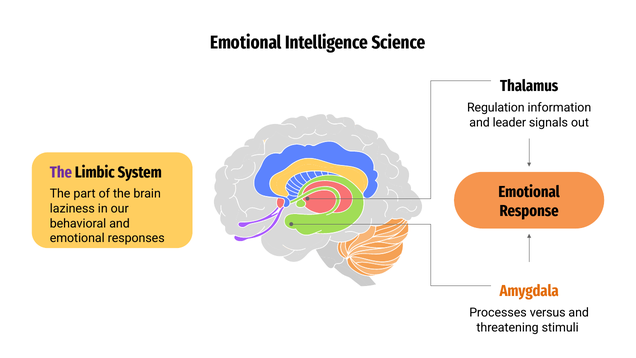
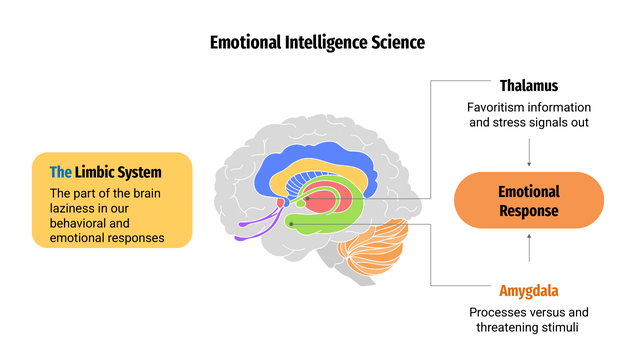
Regulation: Regulation -> Favoritism
leader: leader -> stress
The at (61, 172) colour: purple -> blue
